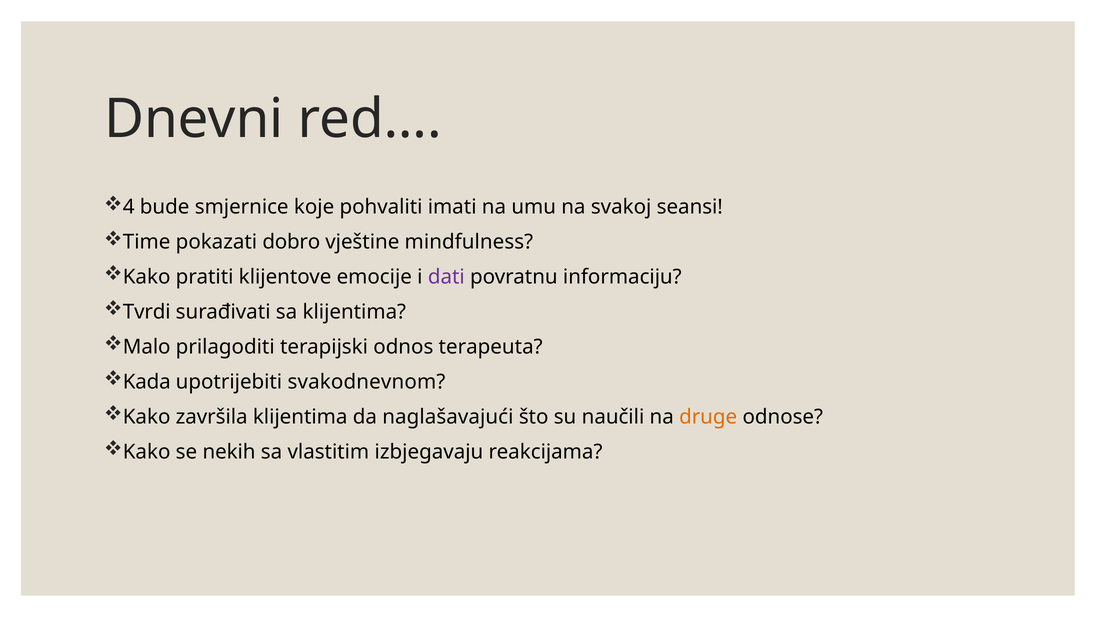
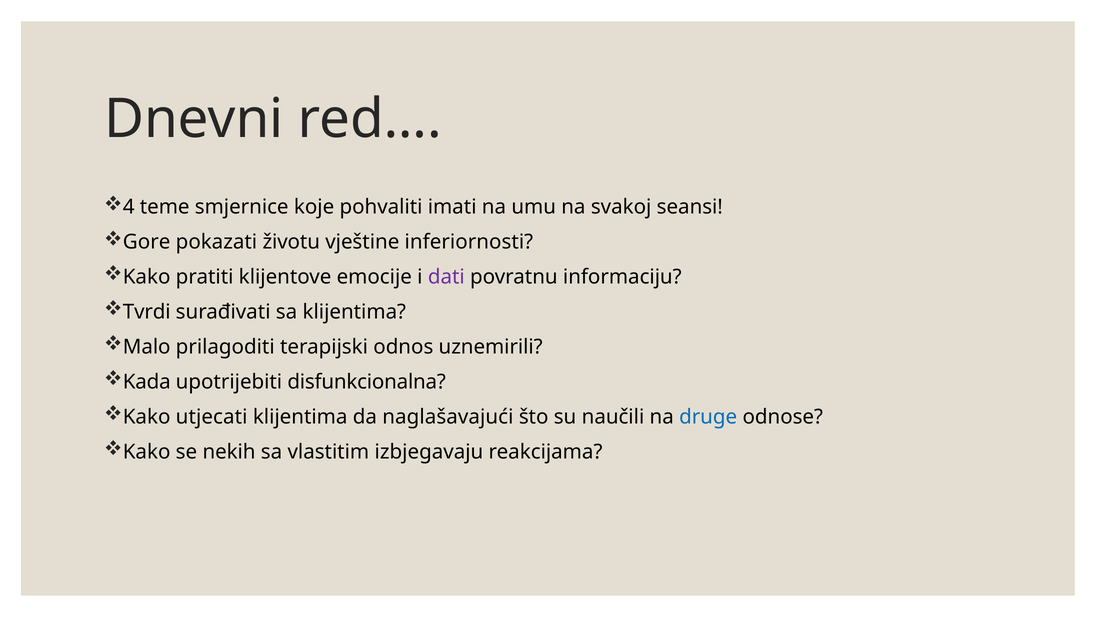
bude: bude -> teme
Time: Time -> Gore
dobro: dobro -> životu
mindfulness: mindfulness -> inferiornosti
terapeuta: terapeuta -> uznemirili
svakodnevnom: svakodnevnom -> disfunkcionalna
završila: završila -> utjecati
druge colour: orange -> blue
